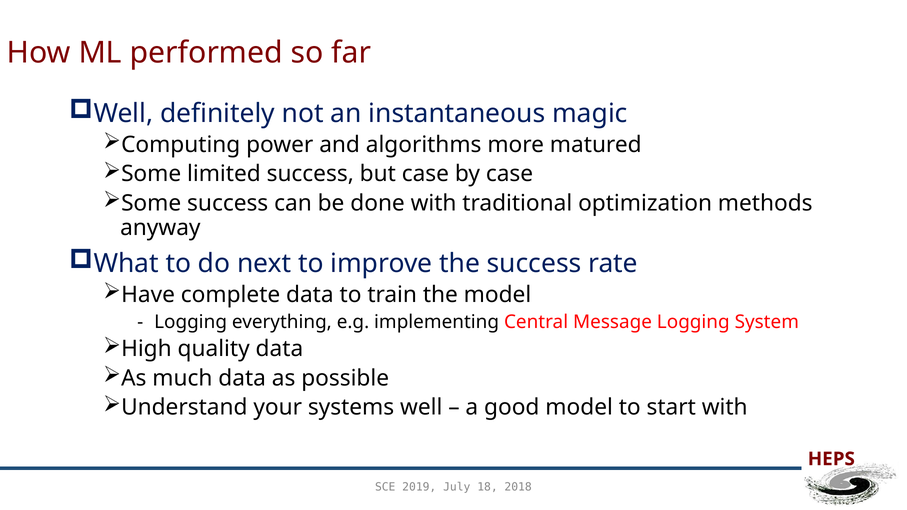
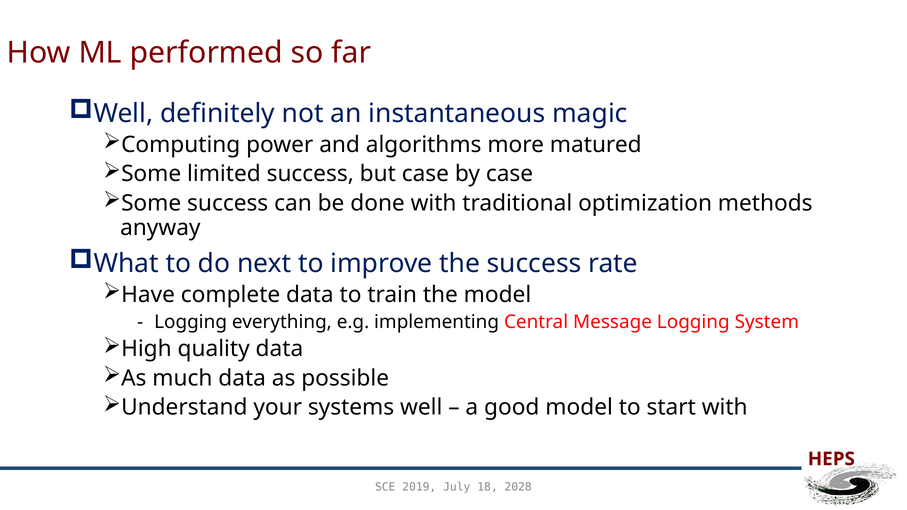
2018: 2018 -> 2028
